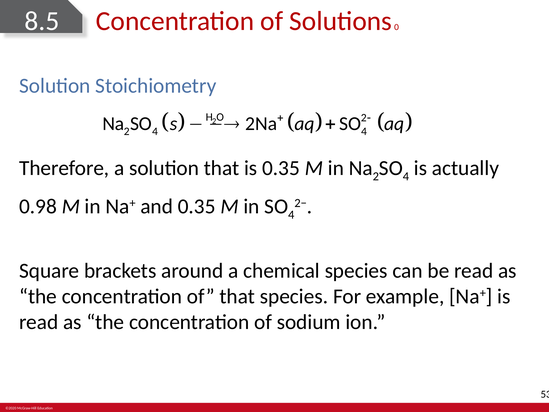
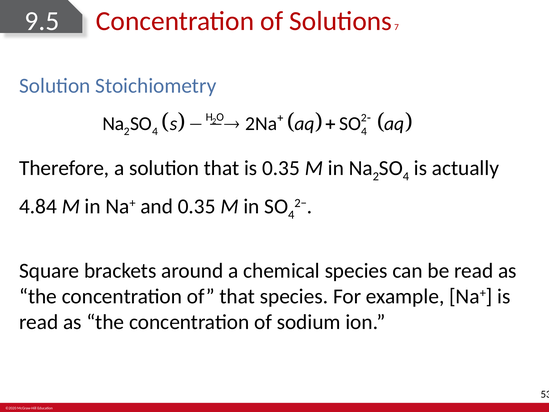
8.5: 8.5 -> 9.5
0: 0 -> 7
0.98: 0.98 -> 4.84
